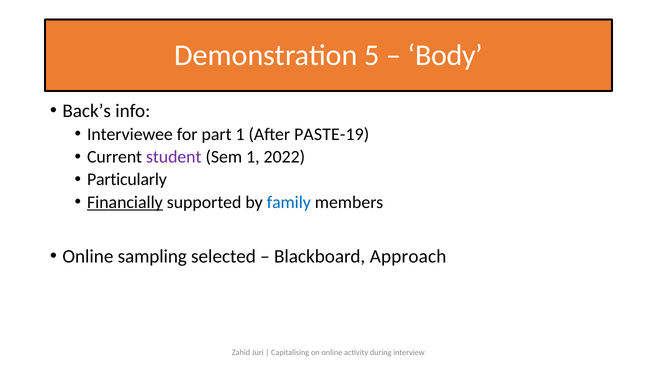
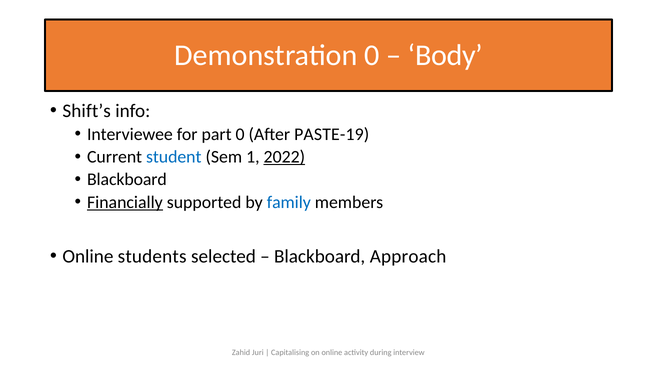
Demonstration 5: 5 -> 0
Back’s: Back’s -> Shift’s
part 1: 1 -> 0
student colour: purple -> blue
2022 underline: none -> present
Particularly at (127, 180): Particularly -> Blackboard
sampling: sampling -> students
